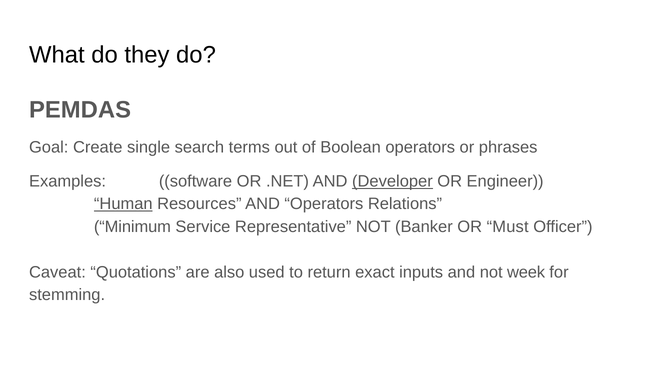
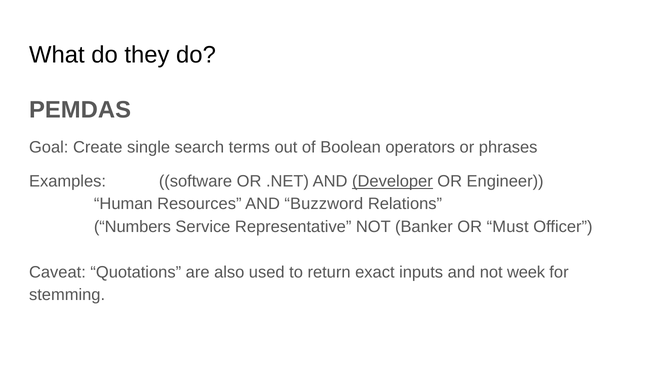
Human underline: present -> none
AND Operators: Operators -> Buzzword
Minimum: Minimum -> Numbers
